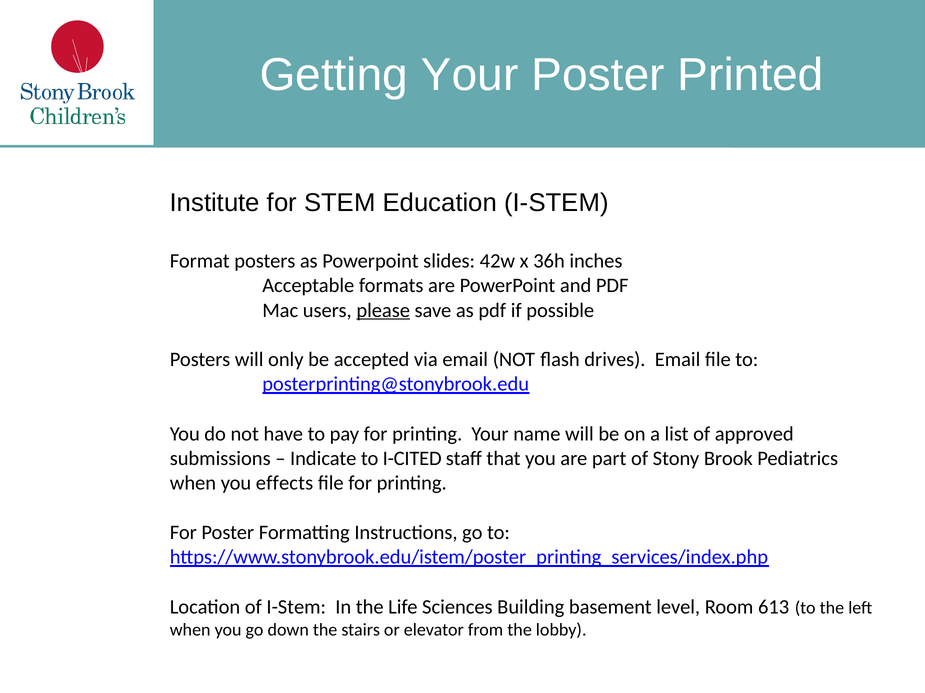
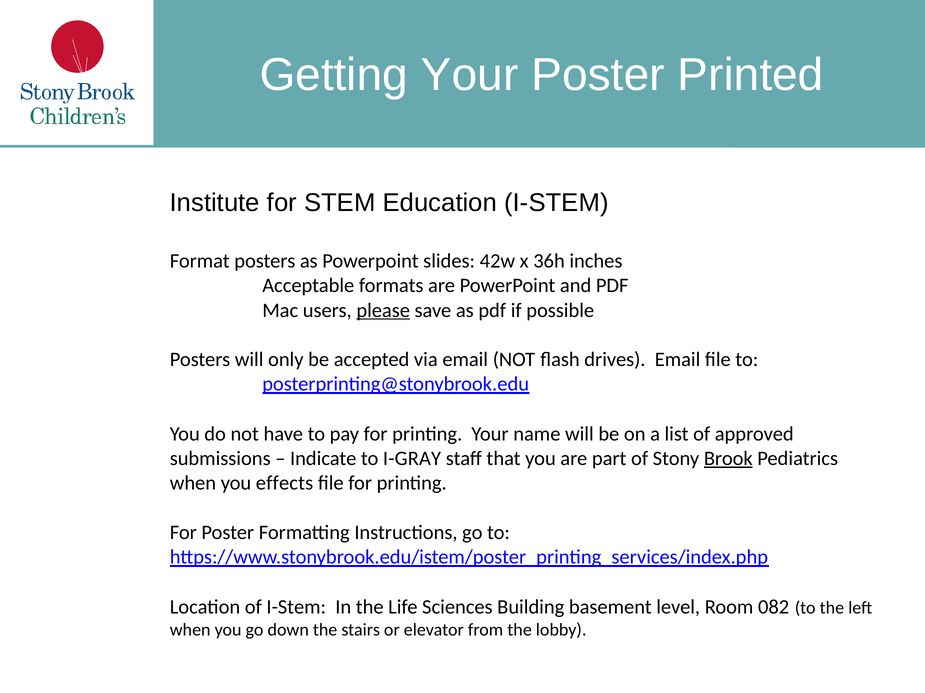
I-CITED: I-CITED -> I-GRAY
Brook underline: none -> present
613: 613 -> 082
